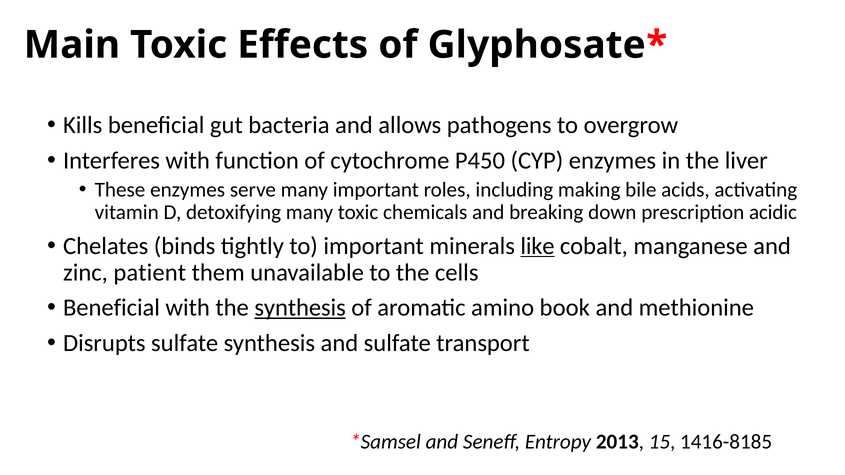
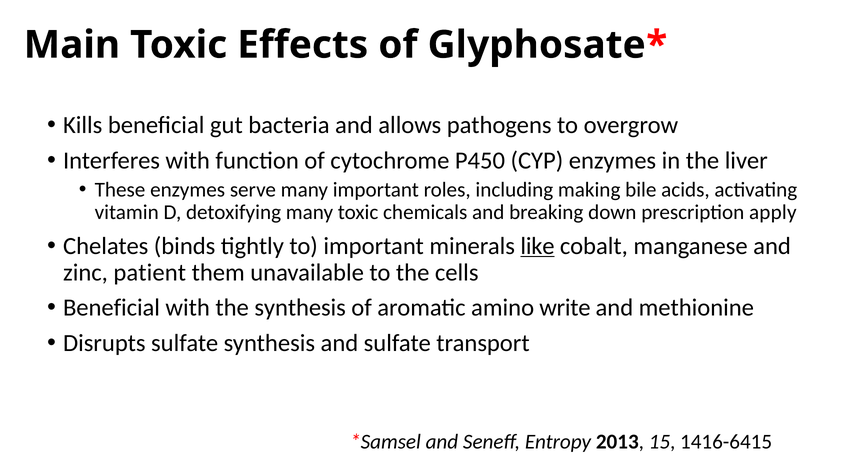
acidic: acidic -> apply
synthesis at (300, 308) underline: present -> none
book: book -> write
1416-8185: 1416-8185 -> 1416-6415
